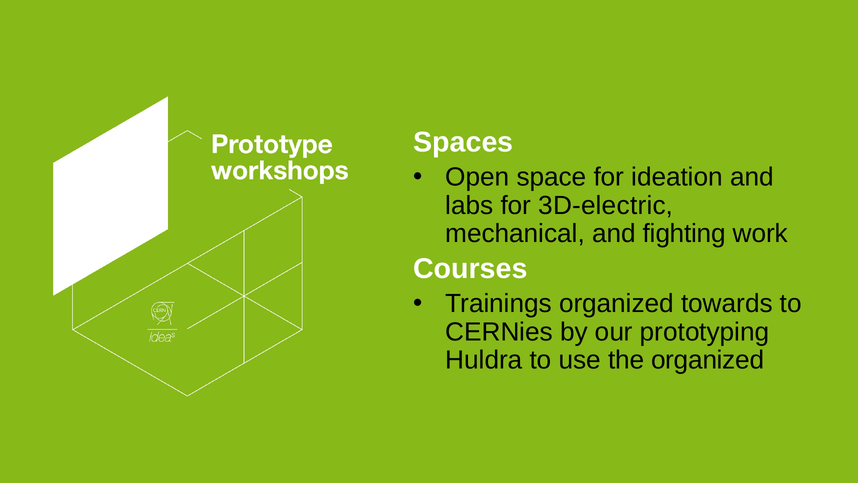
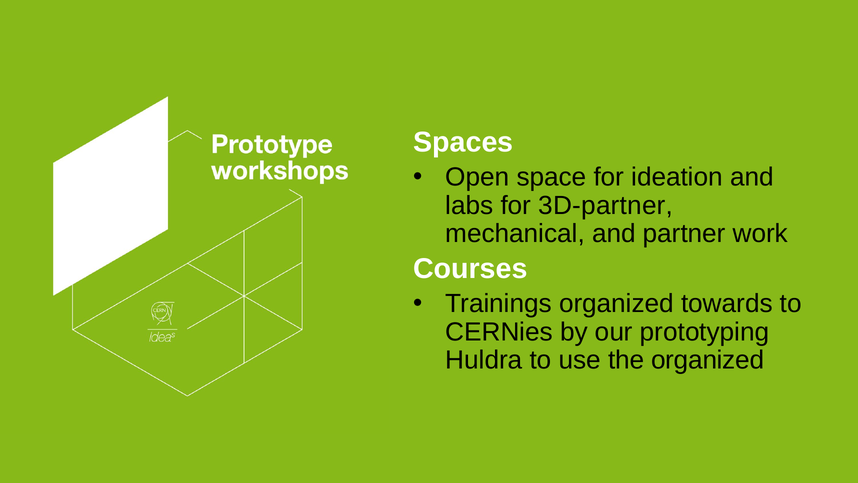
3D-electric: 3D-electric -> 3D-partner
fighting: fighting -> partner
